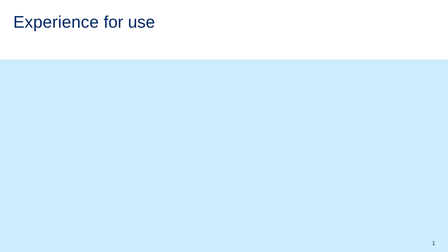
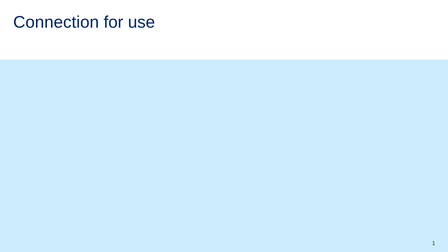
Experience: Experience -> Connection
